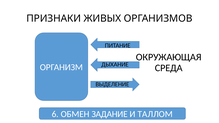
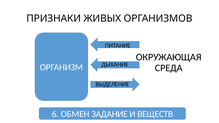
ТАЛЛОМ: ТАЛЛОМ -> ВЕЩЕСТВ
